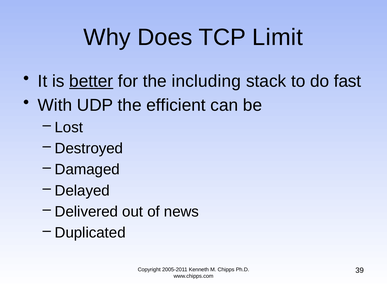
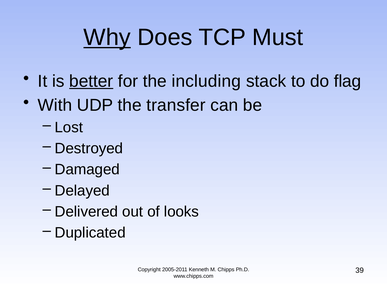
Why underline: none -> present
Limit: Limit -> Must
fast: fast -> flag
efficient: efficient -> transfer
news: news -> looks
